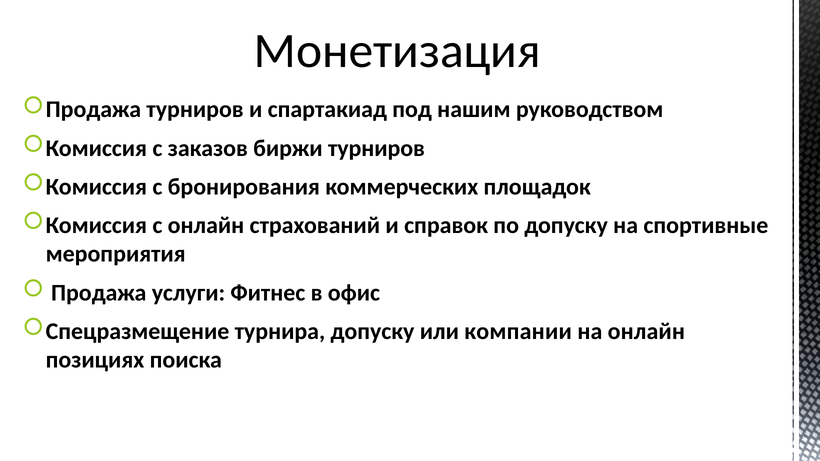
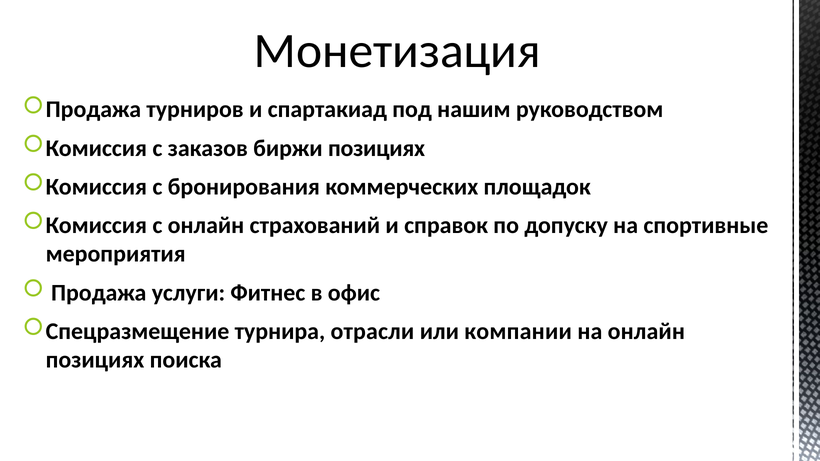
биржи турниров: турниров -> позициях
турнира допуску: допуску -> отрасли
